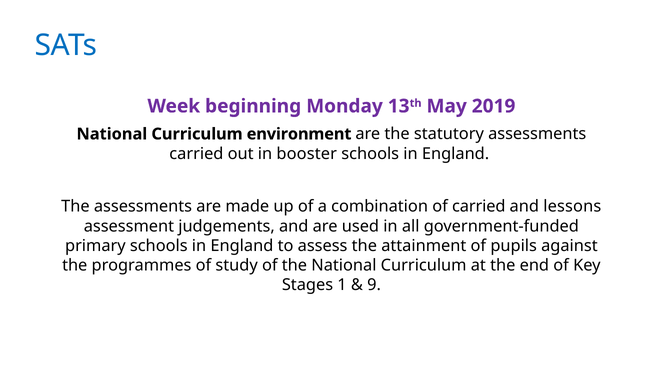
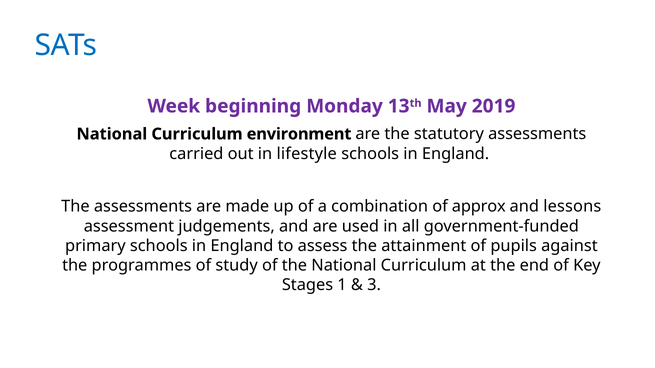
booster: booster -> lifestyle
of carried: carried -> approx
9: 9 -> 3
